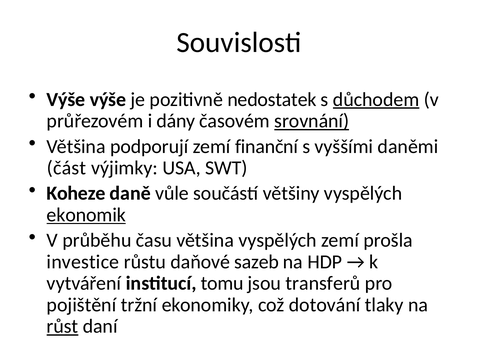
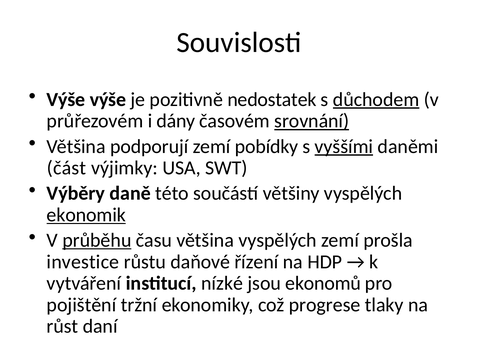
finanční: finanční -> pobídky
vyššími underline: none -> present
Koheze: Koheze -> Výběry
vůle: vůle -> této
průběhu underline: none -> present
sazeb: sazeb -> řízení
tomu: tomu -> nízké
transferů: transferů -> ekonomů
dotování: dotování -> progrese
růst underline: present -> none
